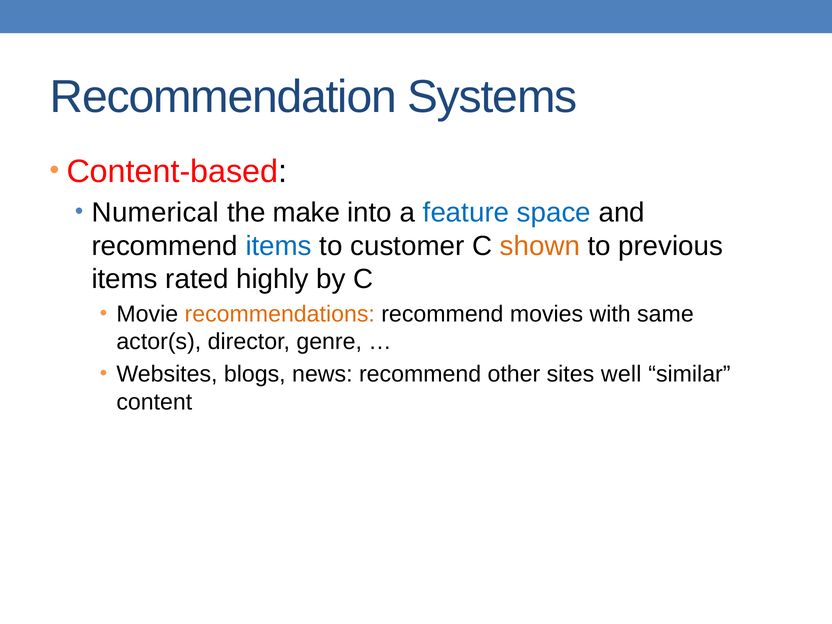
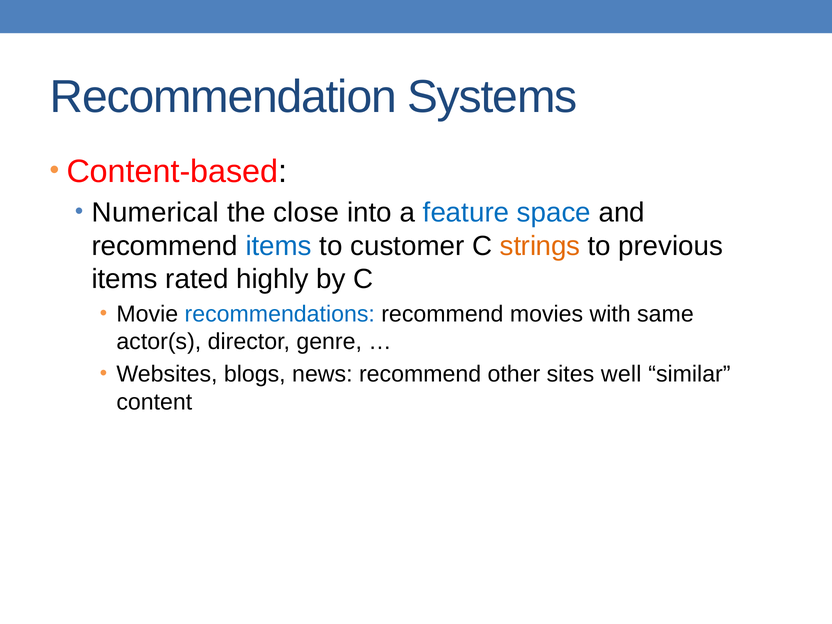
make: make -> close
shown: shown -> strings
recommendations colour: orange -> blue
